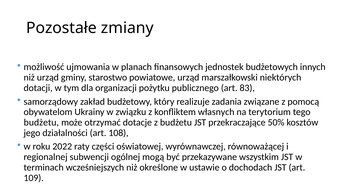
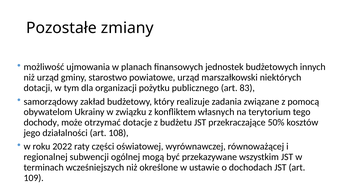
budżetu at (41, 122): budżetu -> dochody
